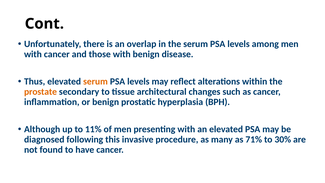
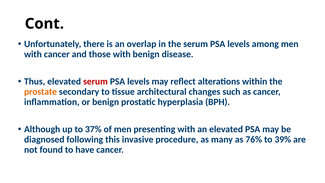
serum at (95, 81) colour: orange -> red
11%: 11% -> 37%
71%: 71% -> 76%
30%: 30% -> 39%
